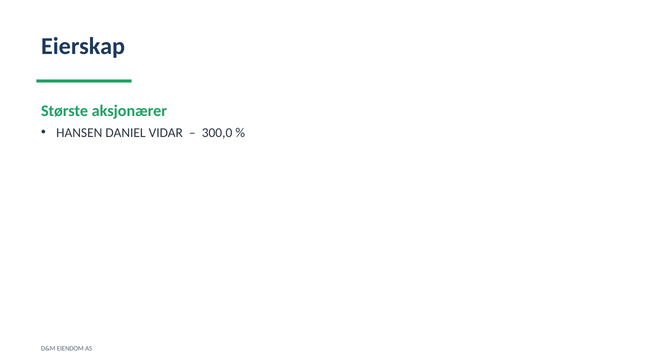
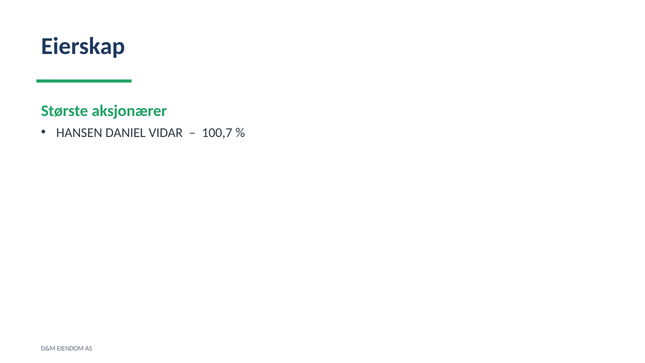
300,0: 300,0 -> 100,7
